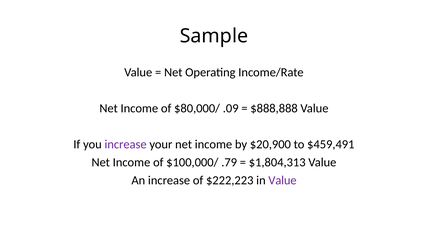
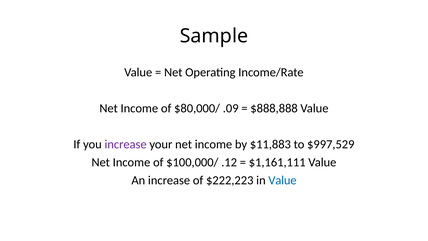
$20,900: $20,900 -> $11,883
$459,491: $459,491 -> $997,529
.79: .79 -> .12
$1,804,313: $1,804,313 -> $1,161,111
Value at (282, 180) colour: purple -> blue
